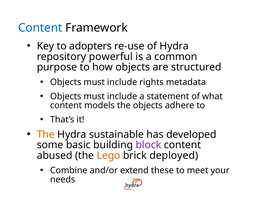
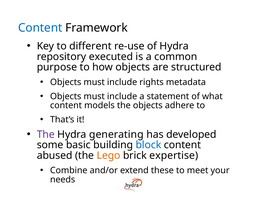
adopters: adopters -> different
powerful: powerful -> executed
The at (46, 134) colour: orange -> purple
sustainable: sustainable -> generating
block colour: purple -> blue
deployed: deployed -> expertise
